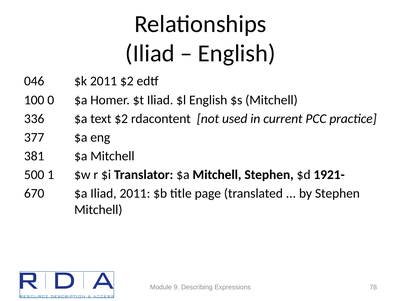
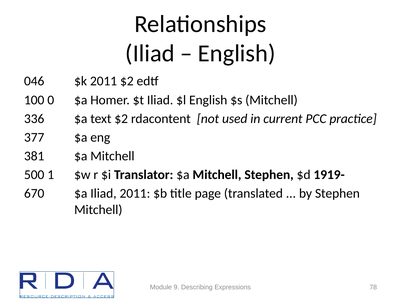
1921-: 1921- -> 1919-
